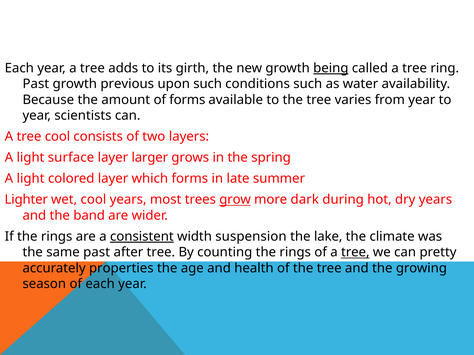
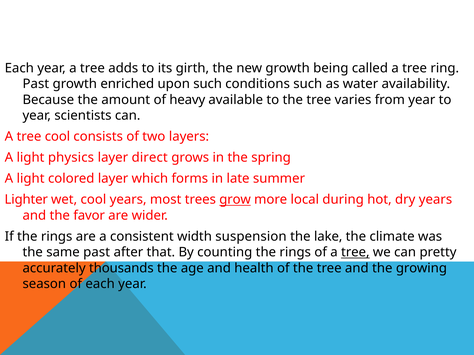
being underline: present -> none
previous: previous -> enriched
of forms: forms -> heavy
surface: surface -> physics
larger: larger -> direct
dark: dark -> local
band: band -> favor
consistent underline: present -> none
after tree: tree -> that
properties: properties -> thousands
